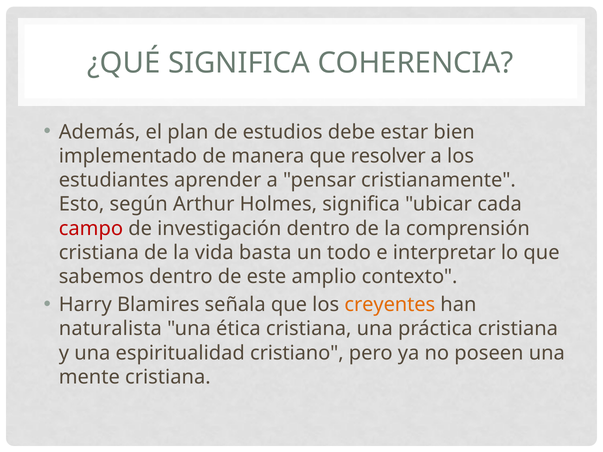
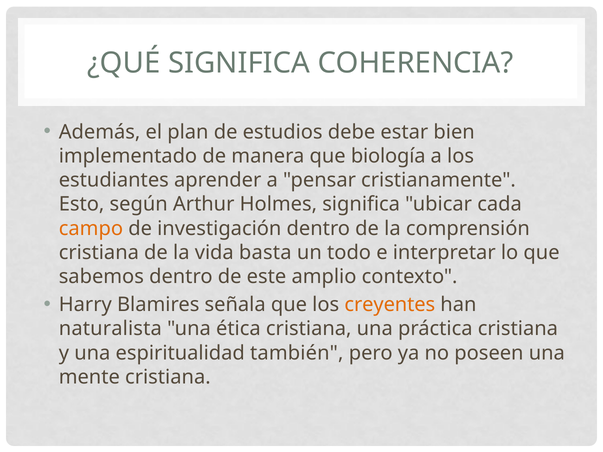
resolver: resolver -> biología
campo colour: red -> orange
cristiano: cristiano -> también
